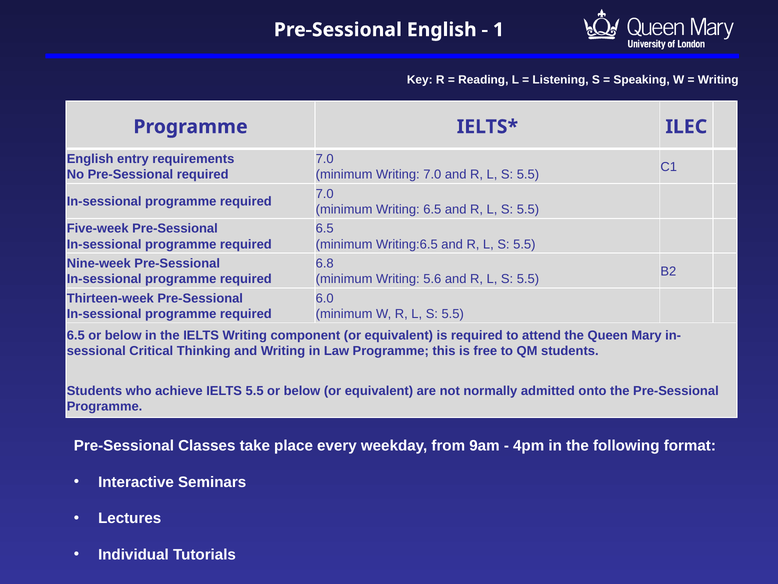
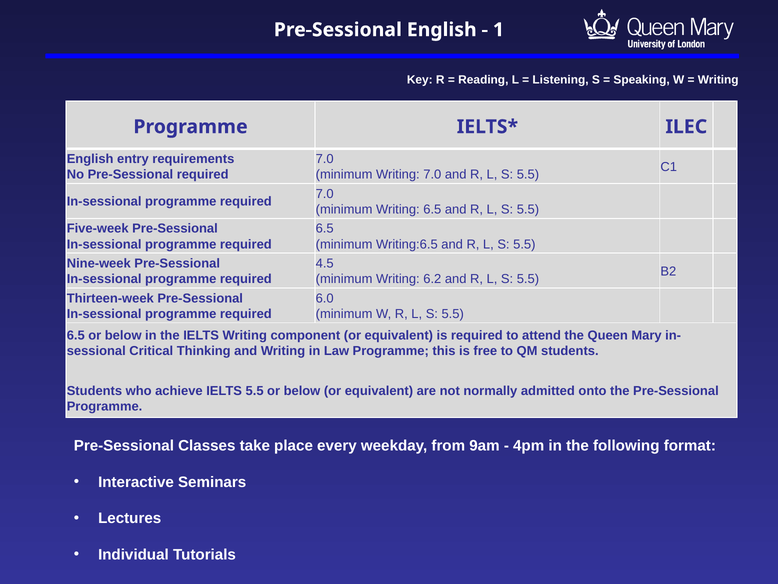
6.8: 6.8 -> 4.5
5.6: 5.6 -> 6.2
